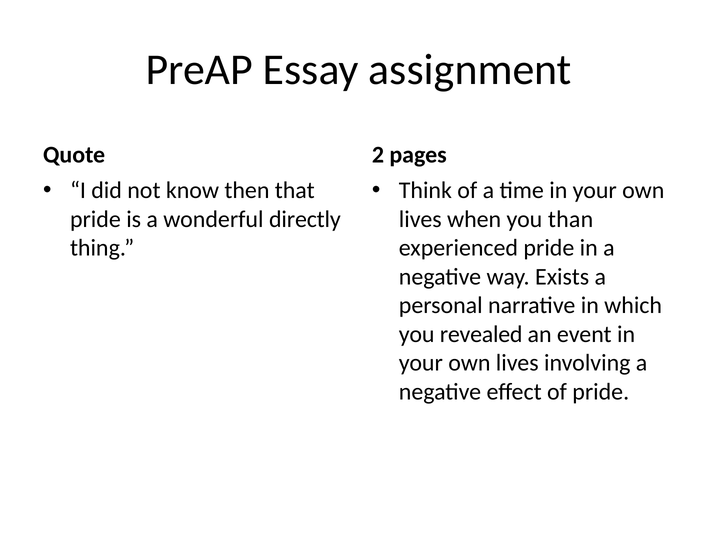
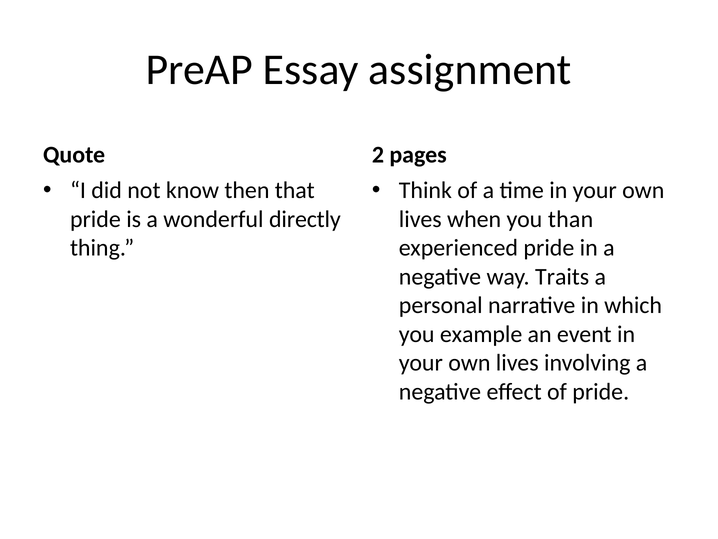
Exists: Exists -> Traits
revealed: revealed -> example
